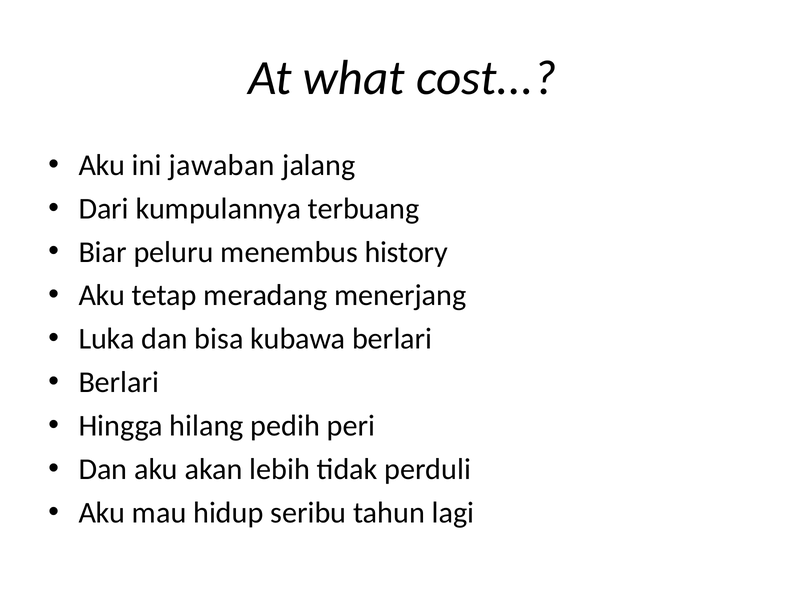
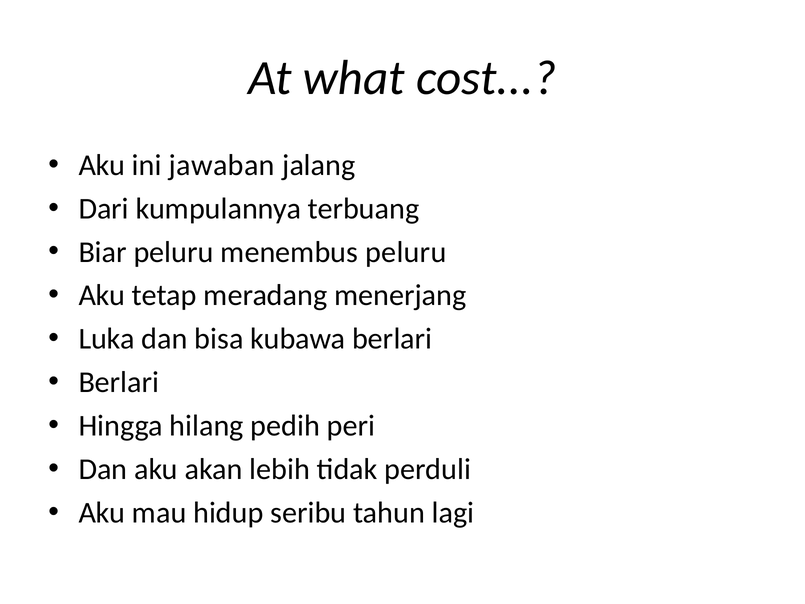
menembus history: history -> peluru
